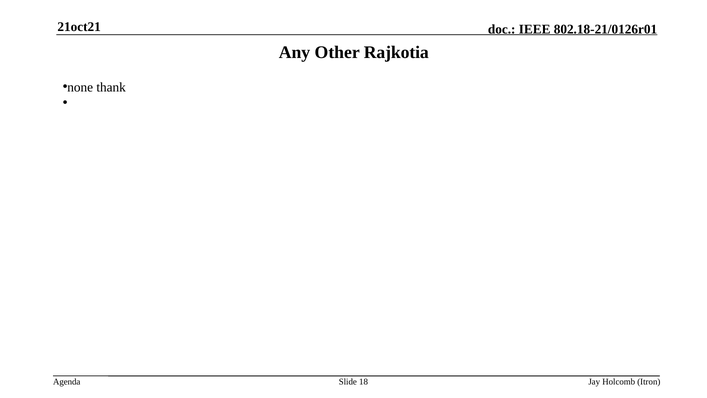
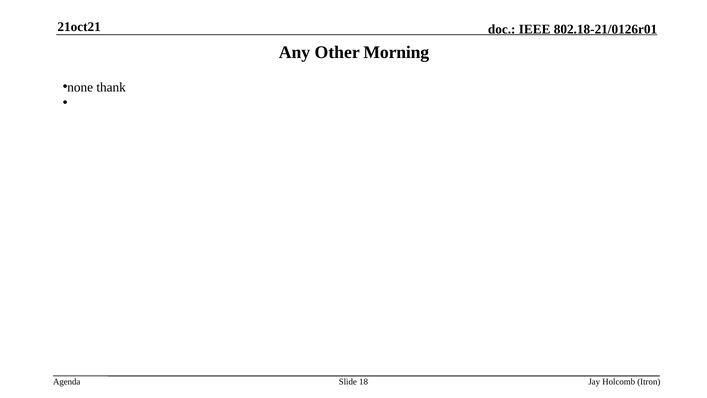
Rajkotia: Rajkotia -> Morning
